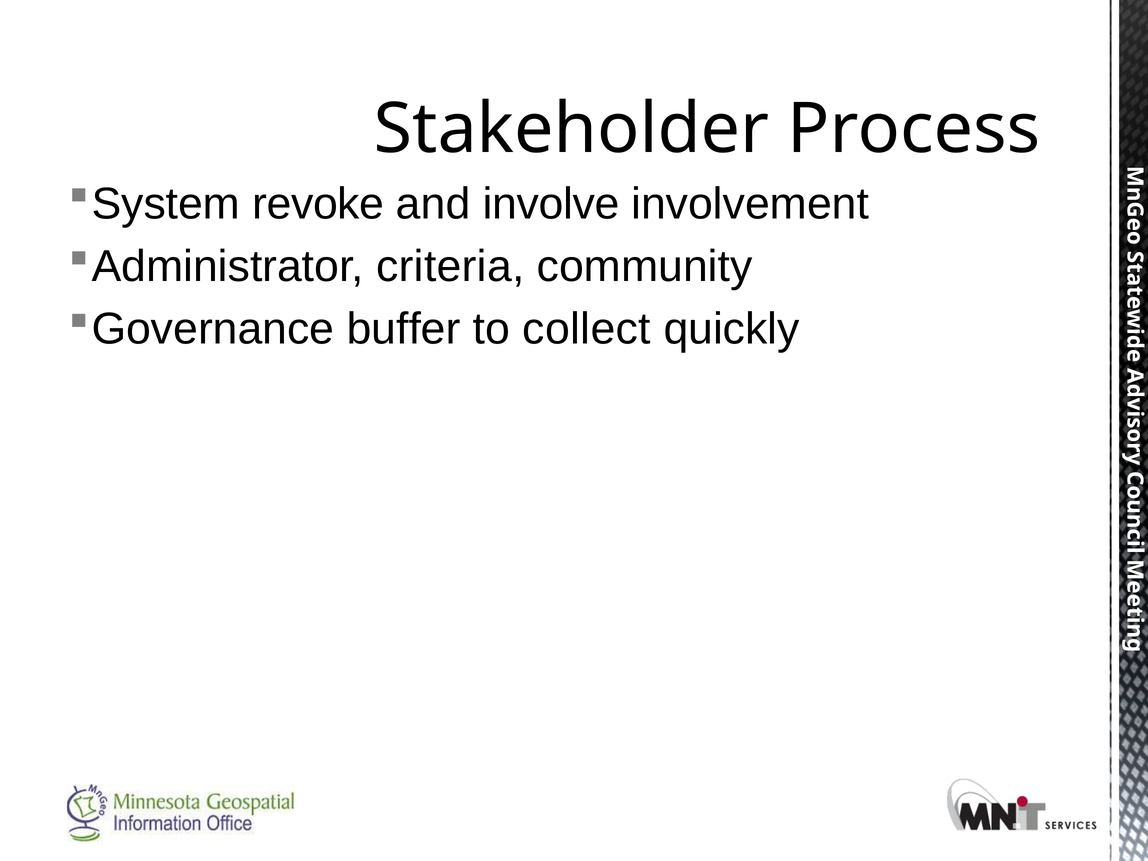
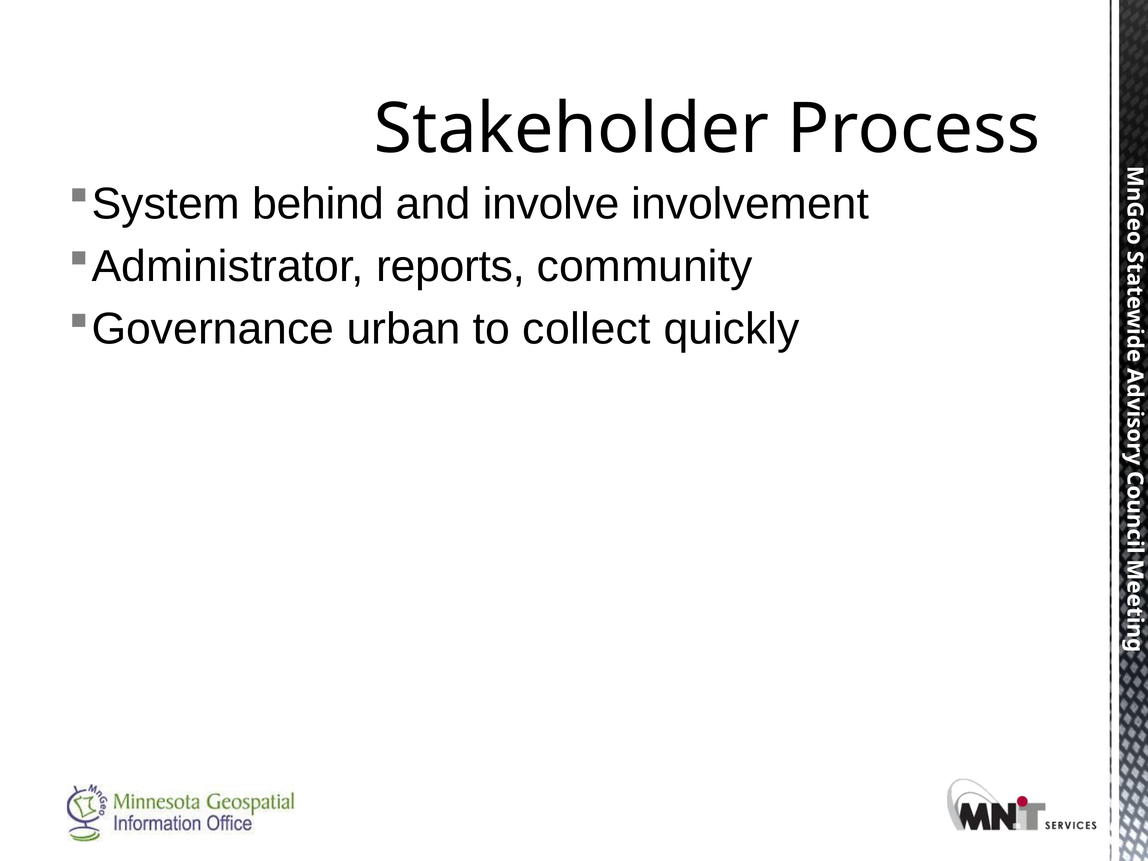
revoke: revoke -> behind
criteria: criteria -> reports
buffer: buffer -> urban
